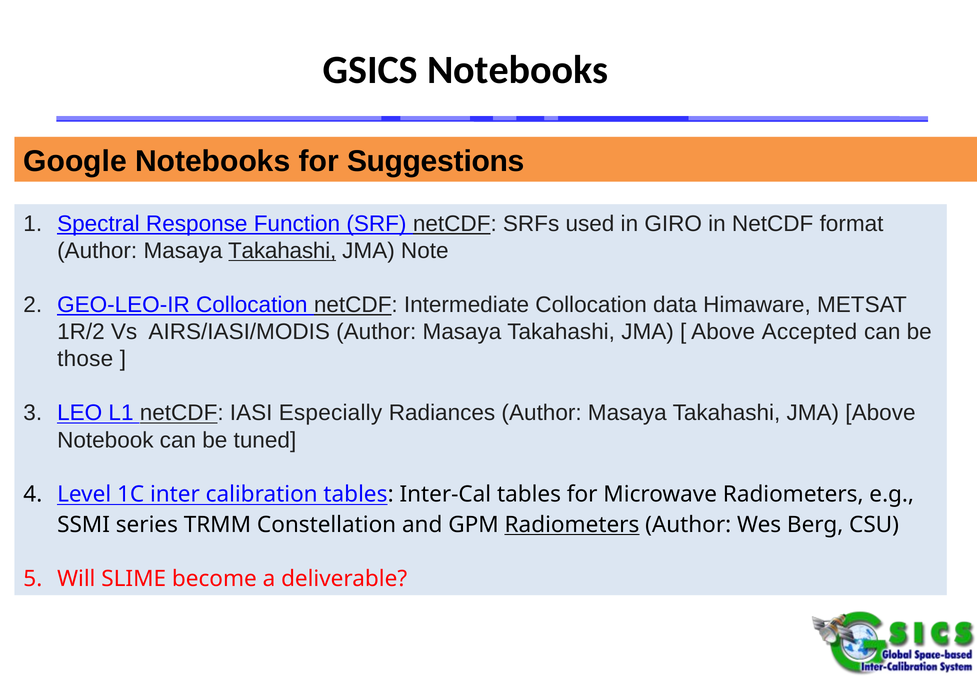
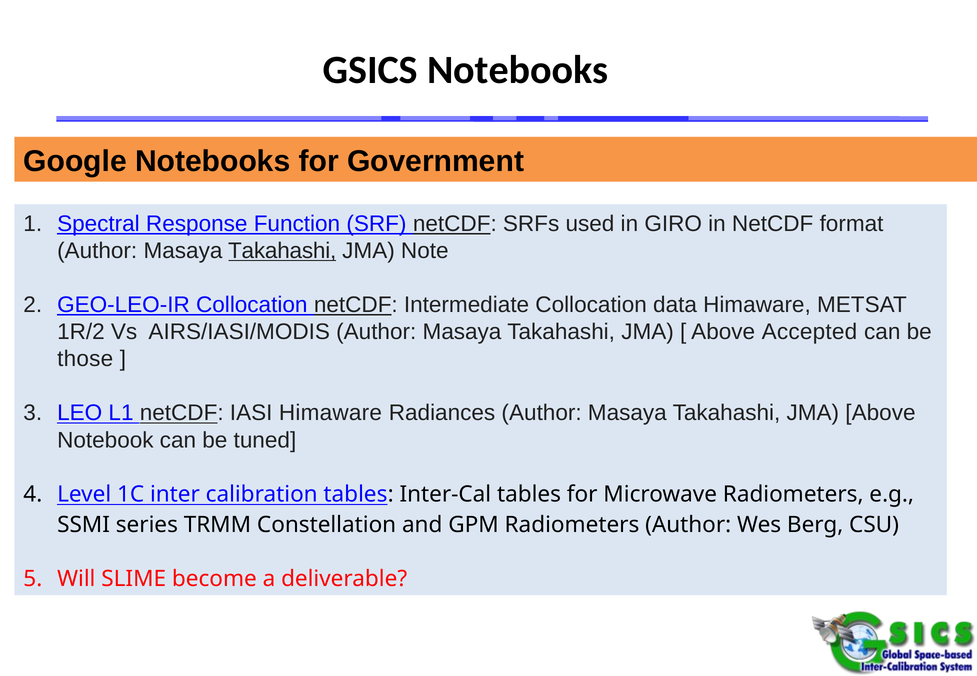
Suggestions: Suggestions -> Government
IASI Especially: Especially -> Himaware
Radiometers at (572, 525) underline: present -> none
